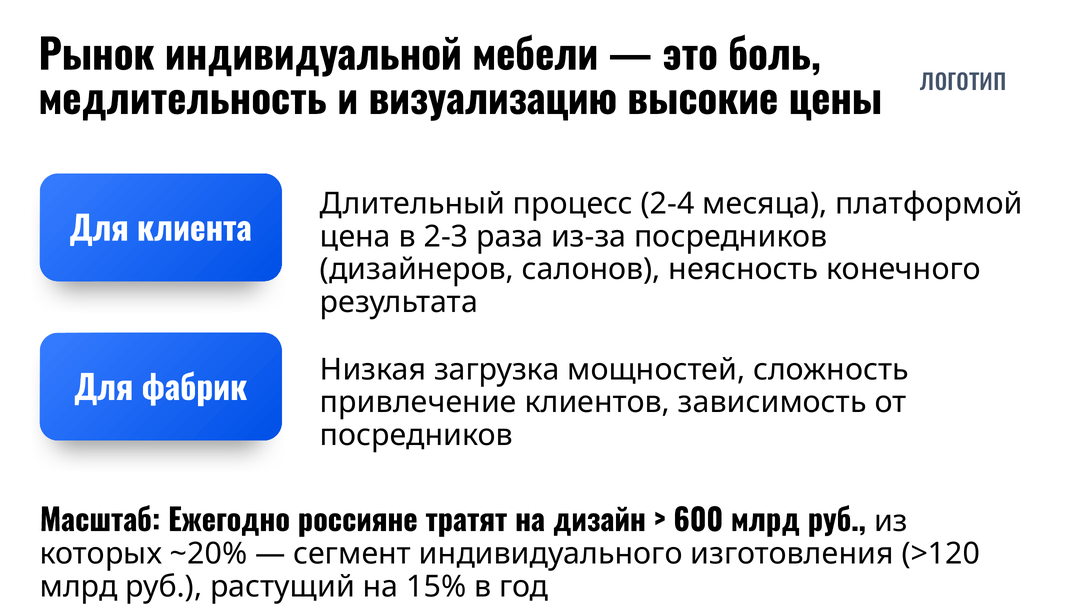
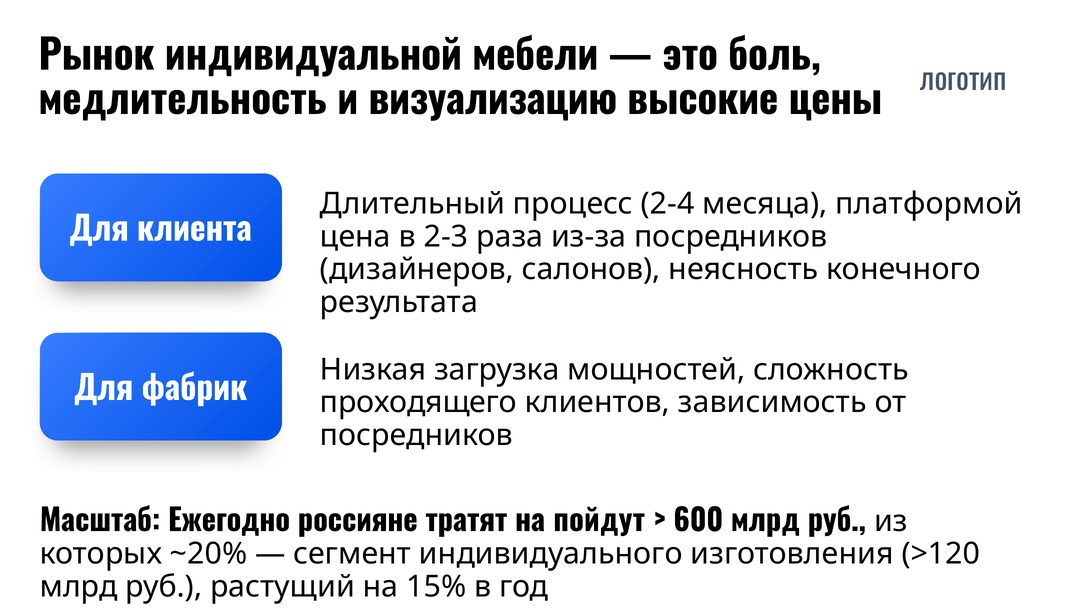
привлечение: привлечение -> проходящего
дизайн: дизайн -> пойдут
